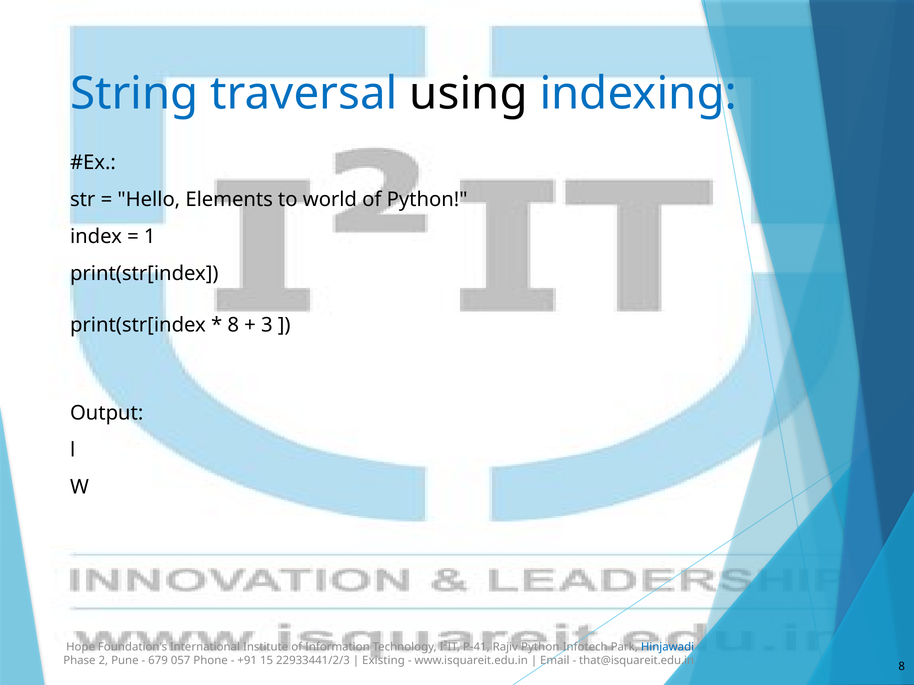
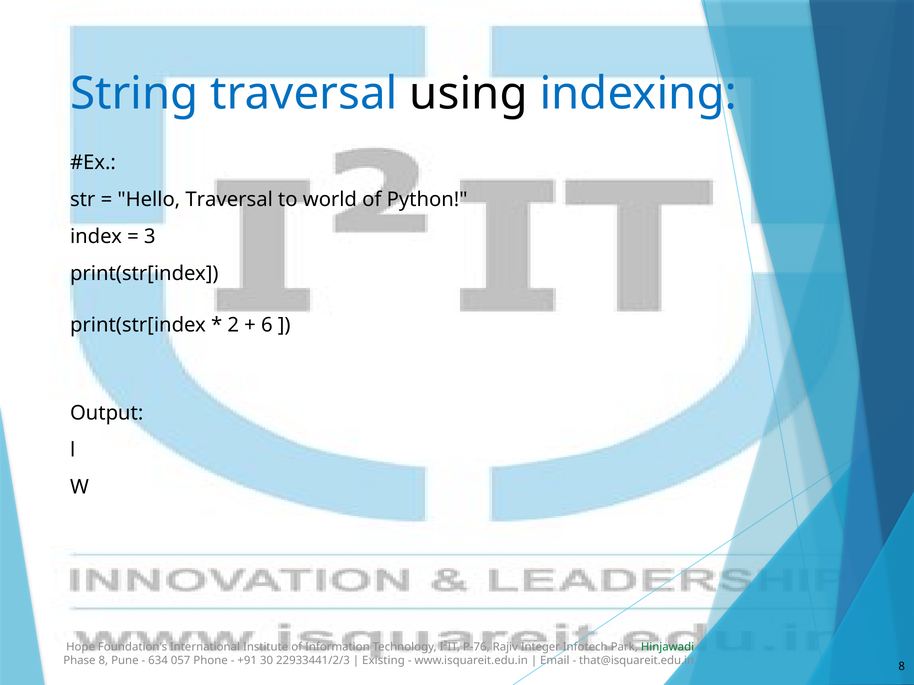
Hello Elements: Elements -> Traversal
1: 1 -> 3
8 at (233, 325): 8 -> 2
3: 3 -> 6
P-41: P-41 -> P-76
Rajiv Python: Python -> Integer
Hinjawadi colour: blue -> green
Phase 2: 2 -> 8
679: 679 -> 634
15: 15 -> 30
